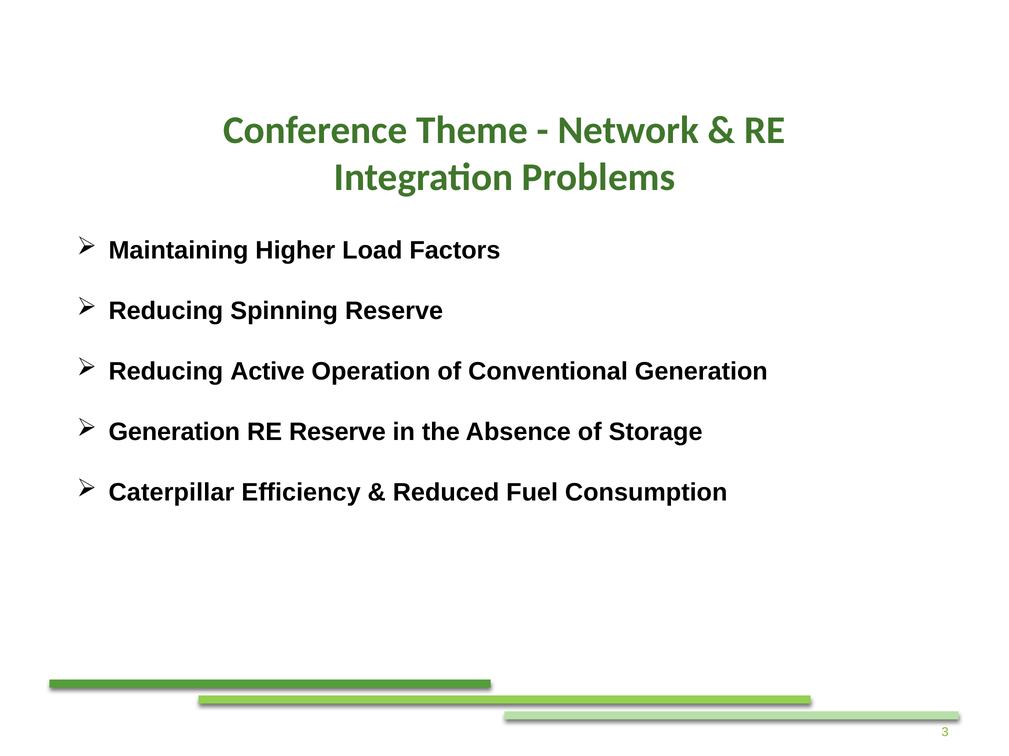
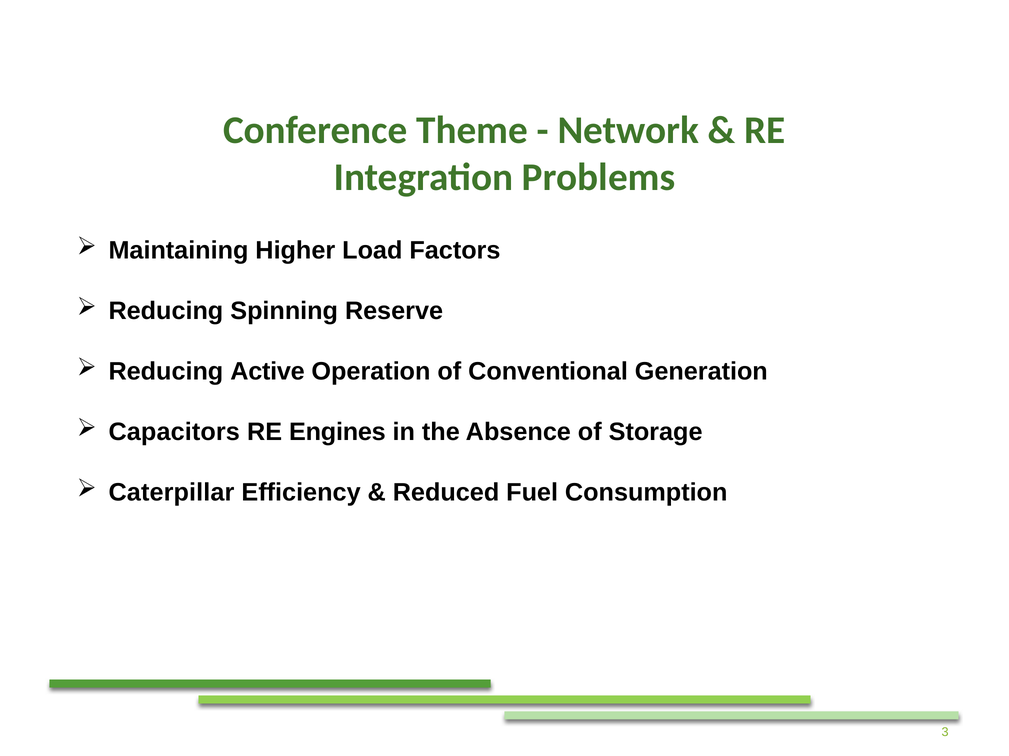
Generation at (174, 432): Generation -> Capacitors
RE Reserve: Reserve -> Engines
